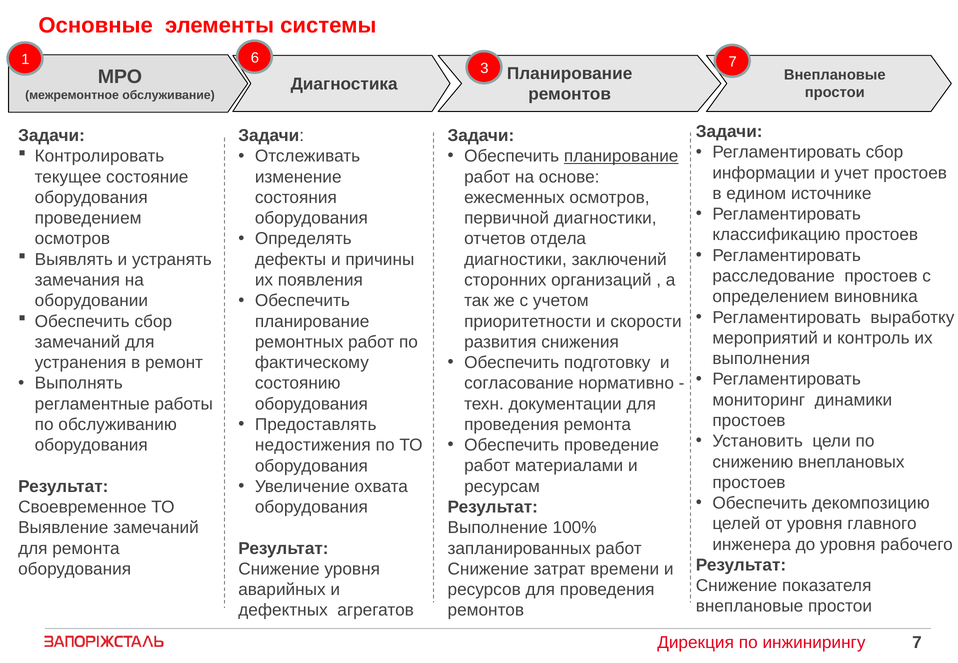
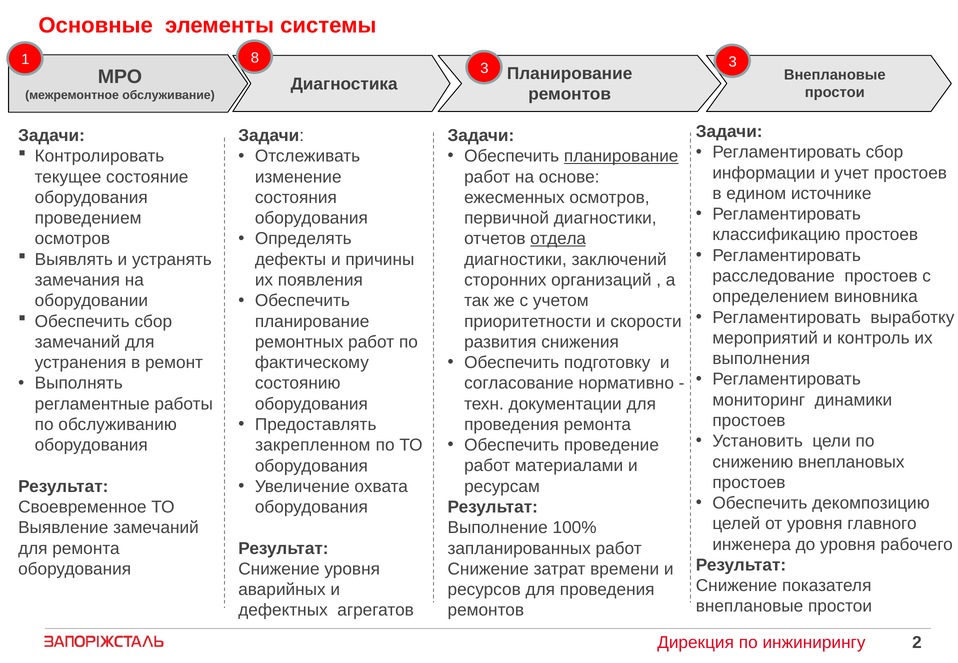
6: 6 -> 8
3 7: 7 -> 3
отдела underline: none -> present
недостижения: недостижения -> закрепленном
7 at (917, 643): 7 -> 2
